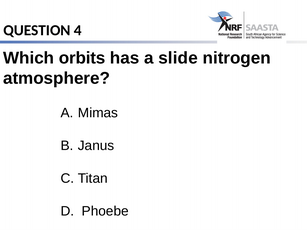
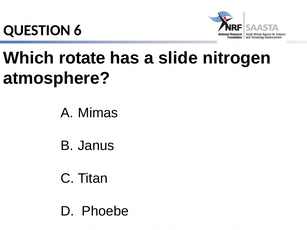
4: 4 -> 6
orbits: orbits -> rotate
